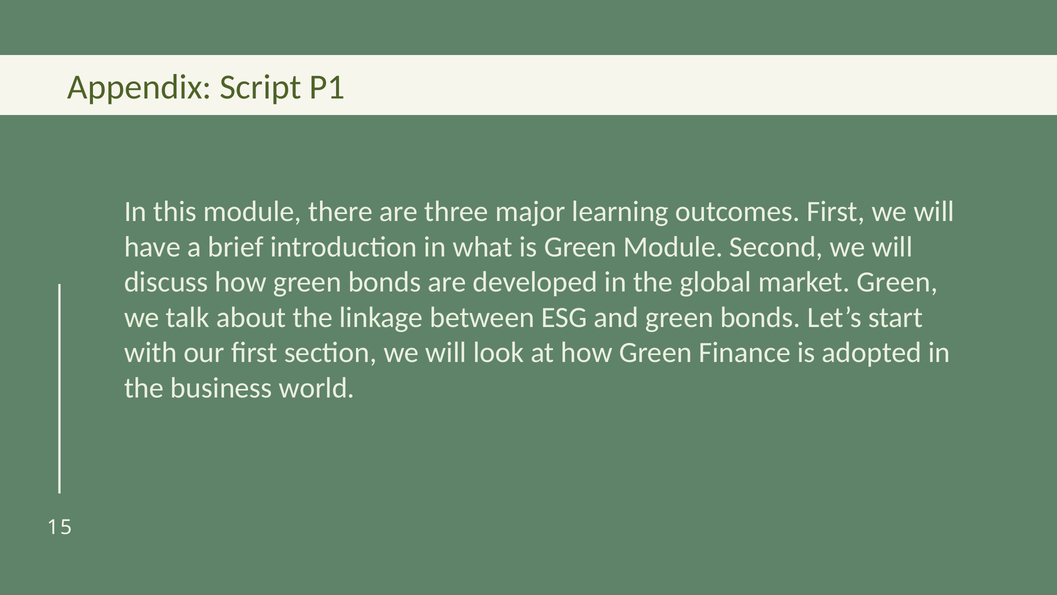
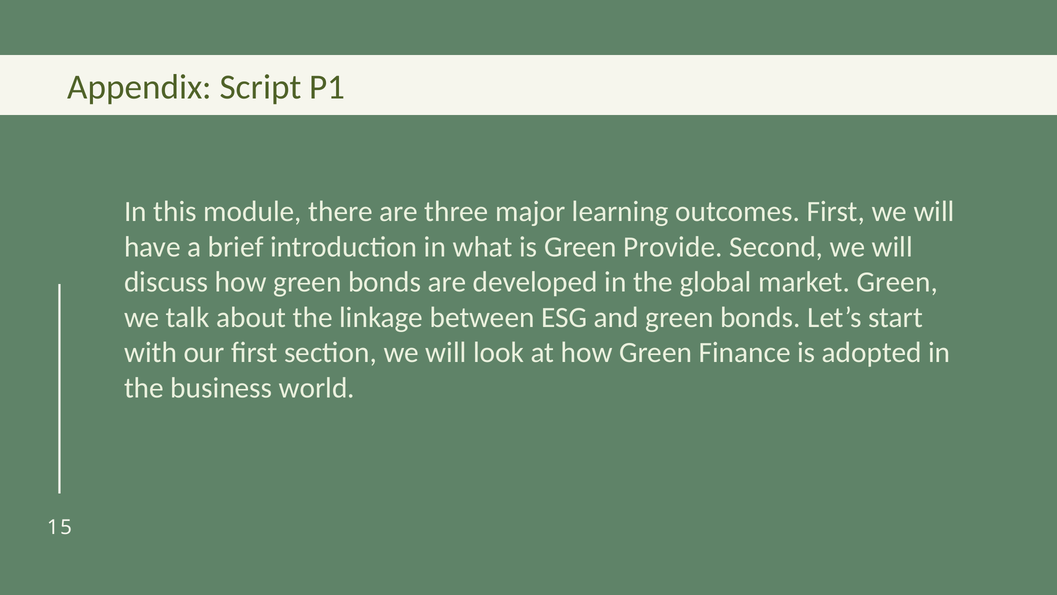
Green Module: Module -> Provide
